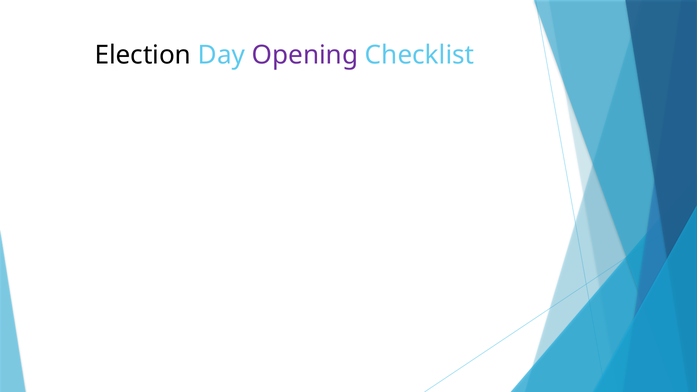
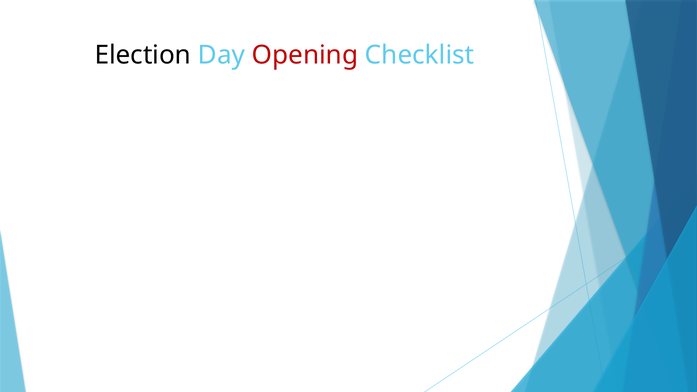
Opening colour: purple -> red
